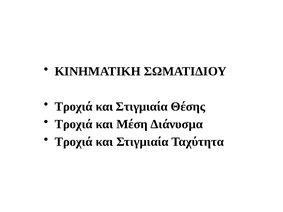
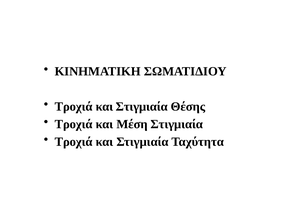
Μέση Διάνυσμα: Διάνυσμα -> Στιγμιαία
